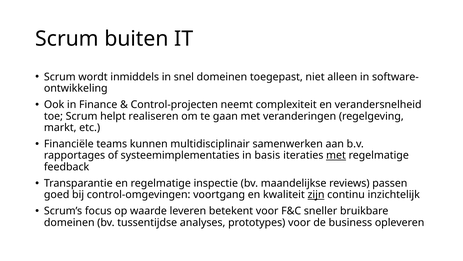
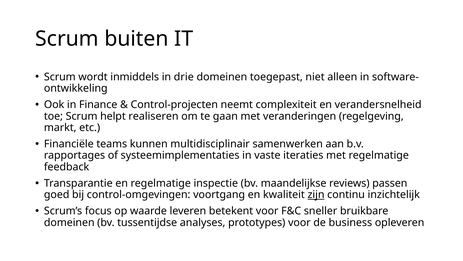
snel: snel -> drie
basis: basis -> vaste
met at (336, 155) underline: present -> none
